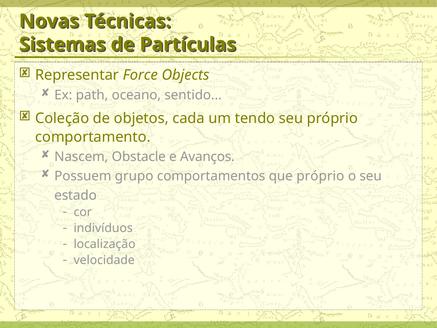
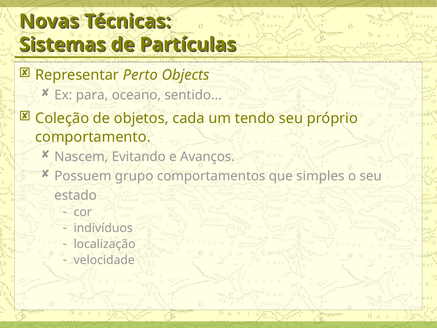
Force: Force -> Perto
path: path -> para
Obstacle: Obstacle -> Evitando
que próprio: próprio -> simples
